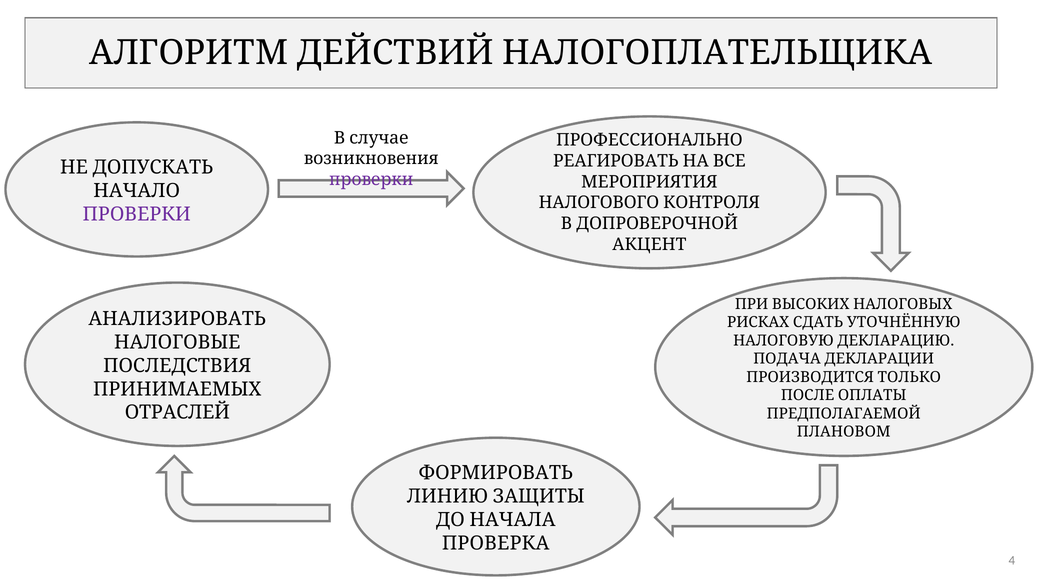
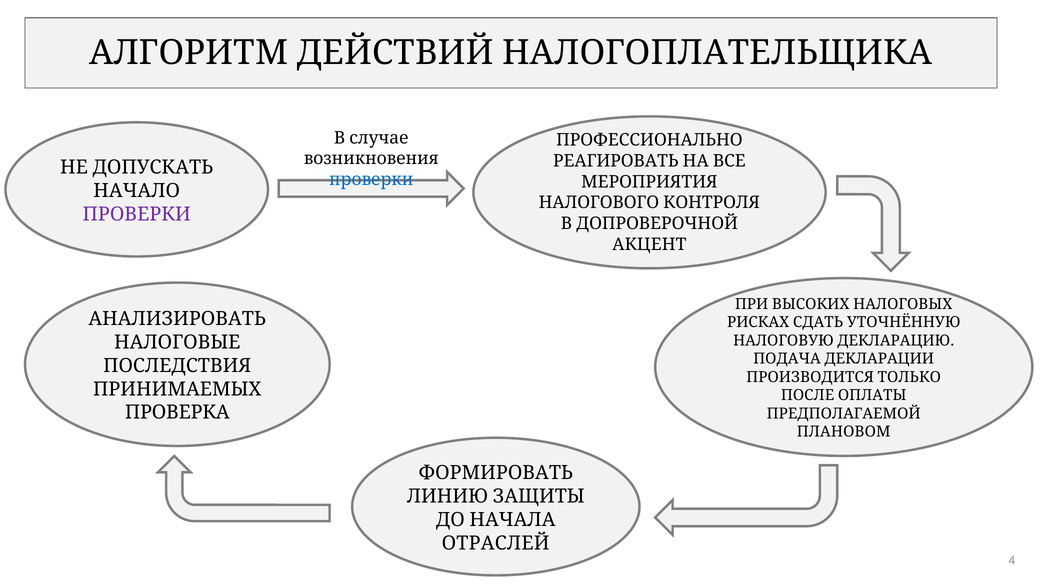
проверки at (371, 179) colour: purple -> blue
ОТРАСЛЕЙ: ОТРАСЛЕЙ -> ПРОВЕРКА
ПРОВЕРКА: ПРОВЕРКА -> ОТРАСЛЕЙ
